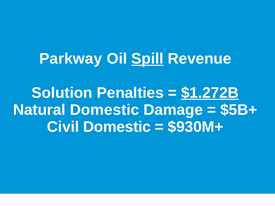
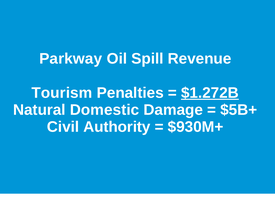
Spill underline: present -> none
Solution: Solution -> Tourism
Civil Domestic: Domestic -> Authority
